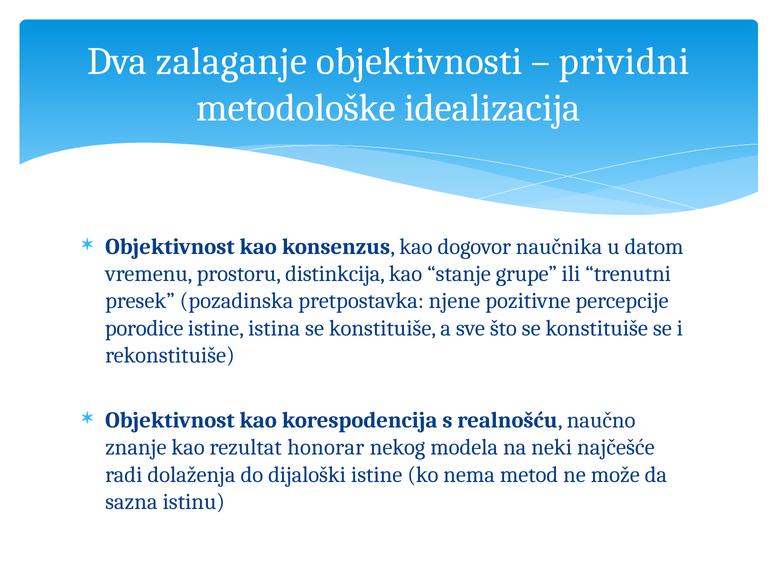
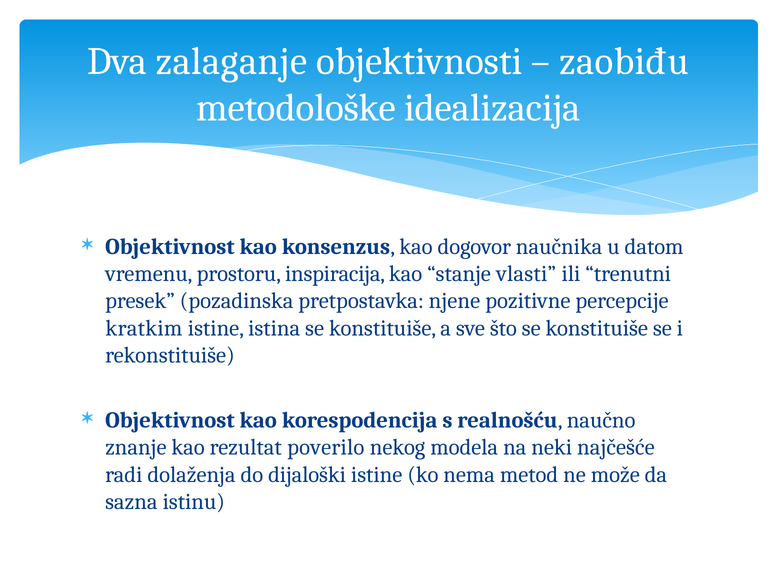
prividni: prividni -> zaobiđu
distinkcija: distinkcija -> inspiracija
grupe: grupe -> vlasti
porodice: porodice -> kratkim
honorar: honorar -> poverilo
